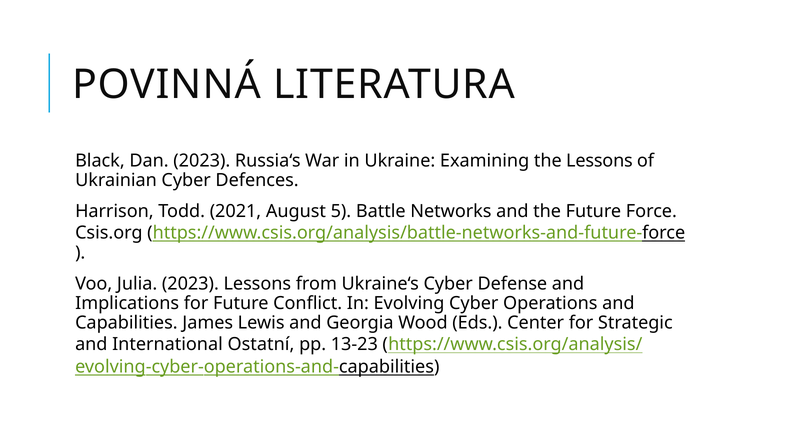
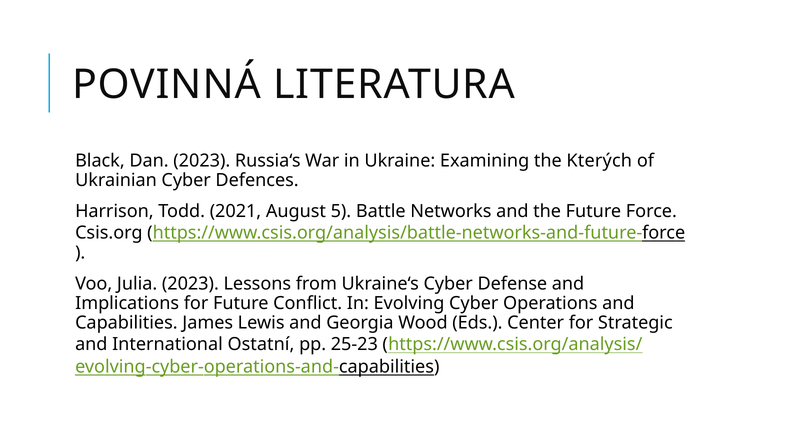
the Lessons: Lessons -> Kterých
13-23: 13-23 -> 25-23
